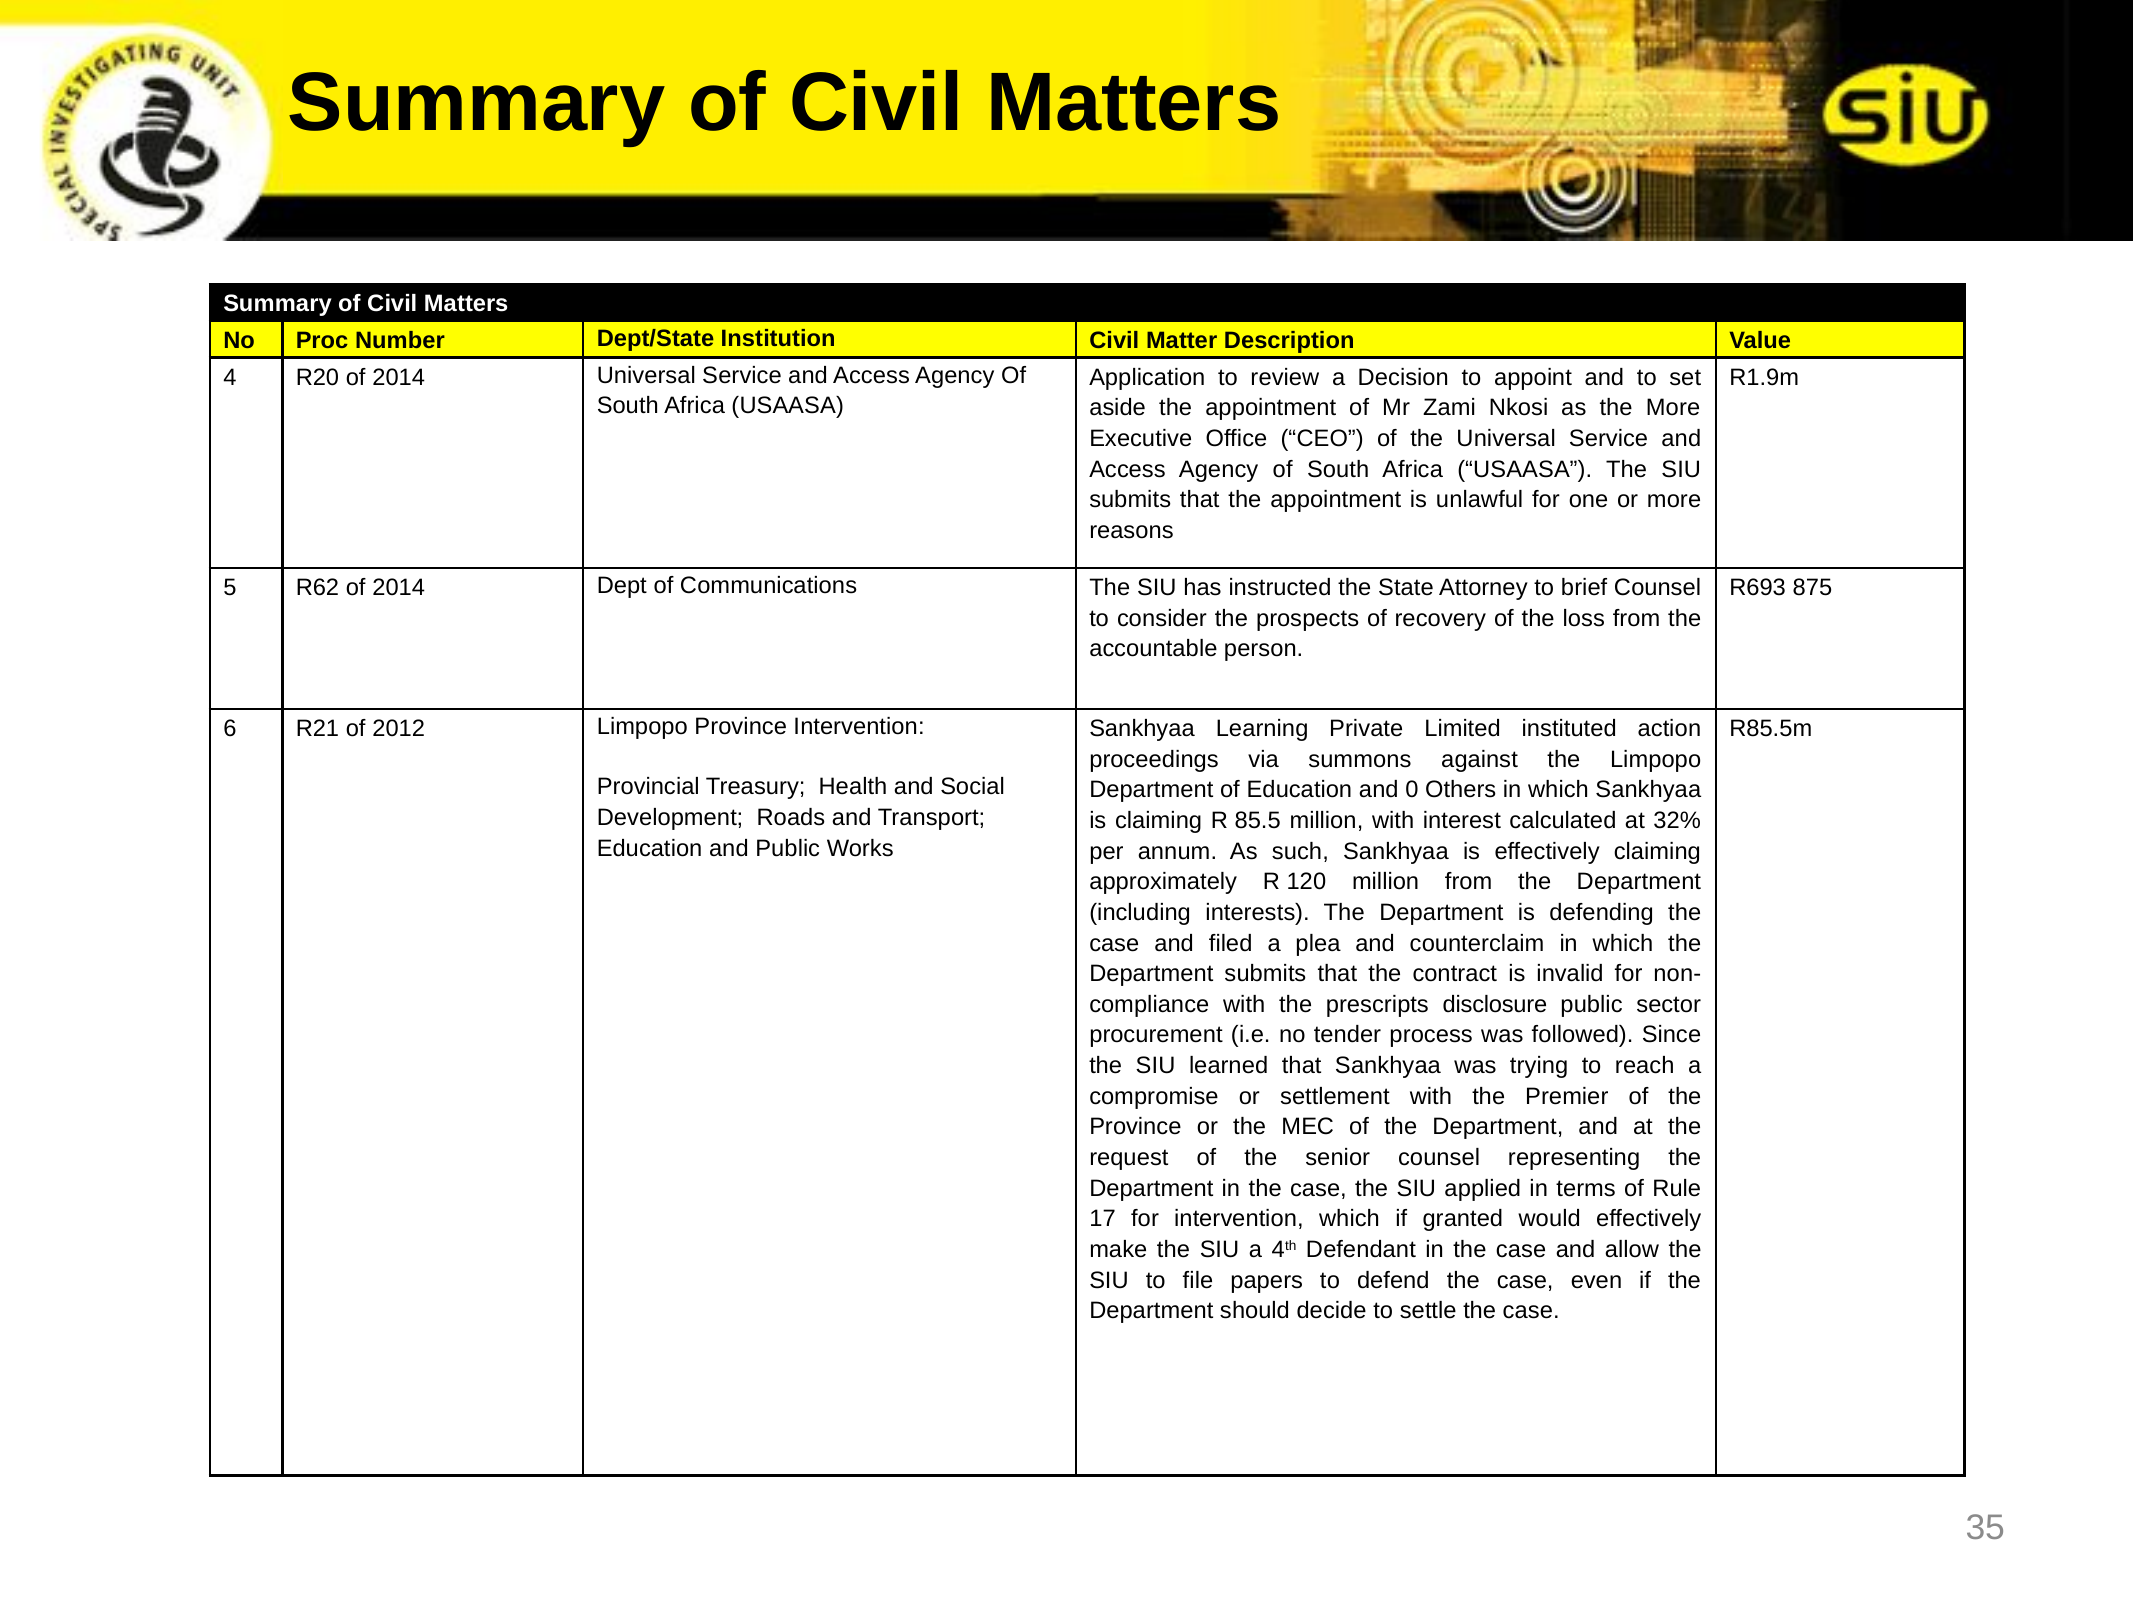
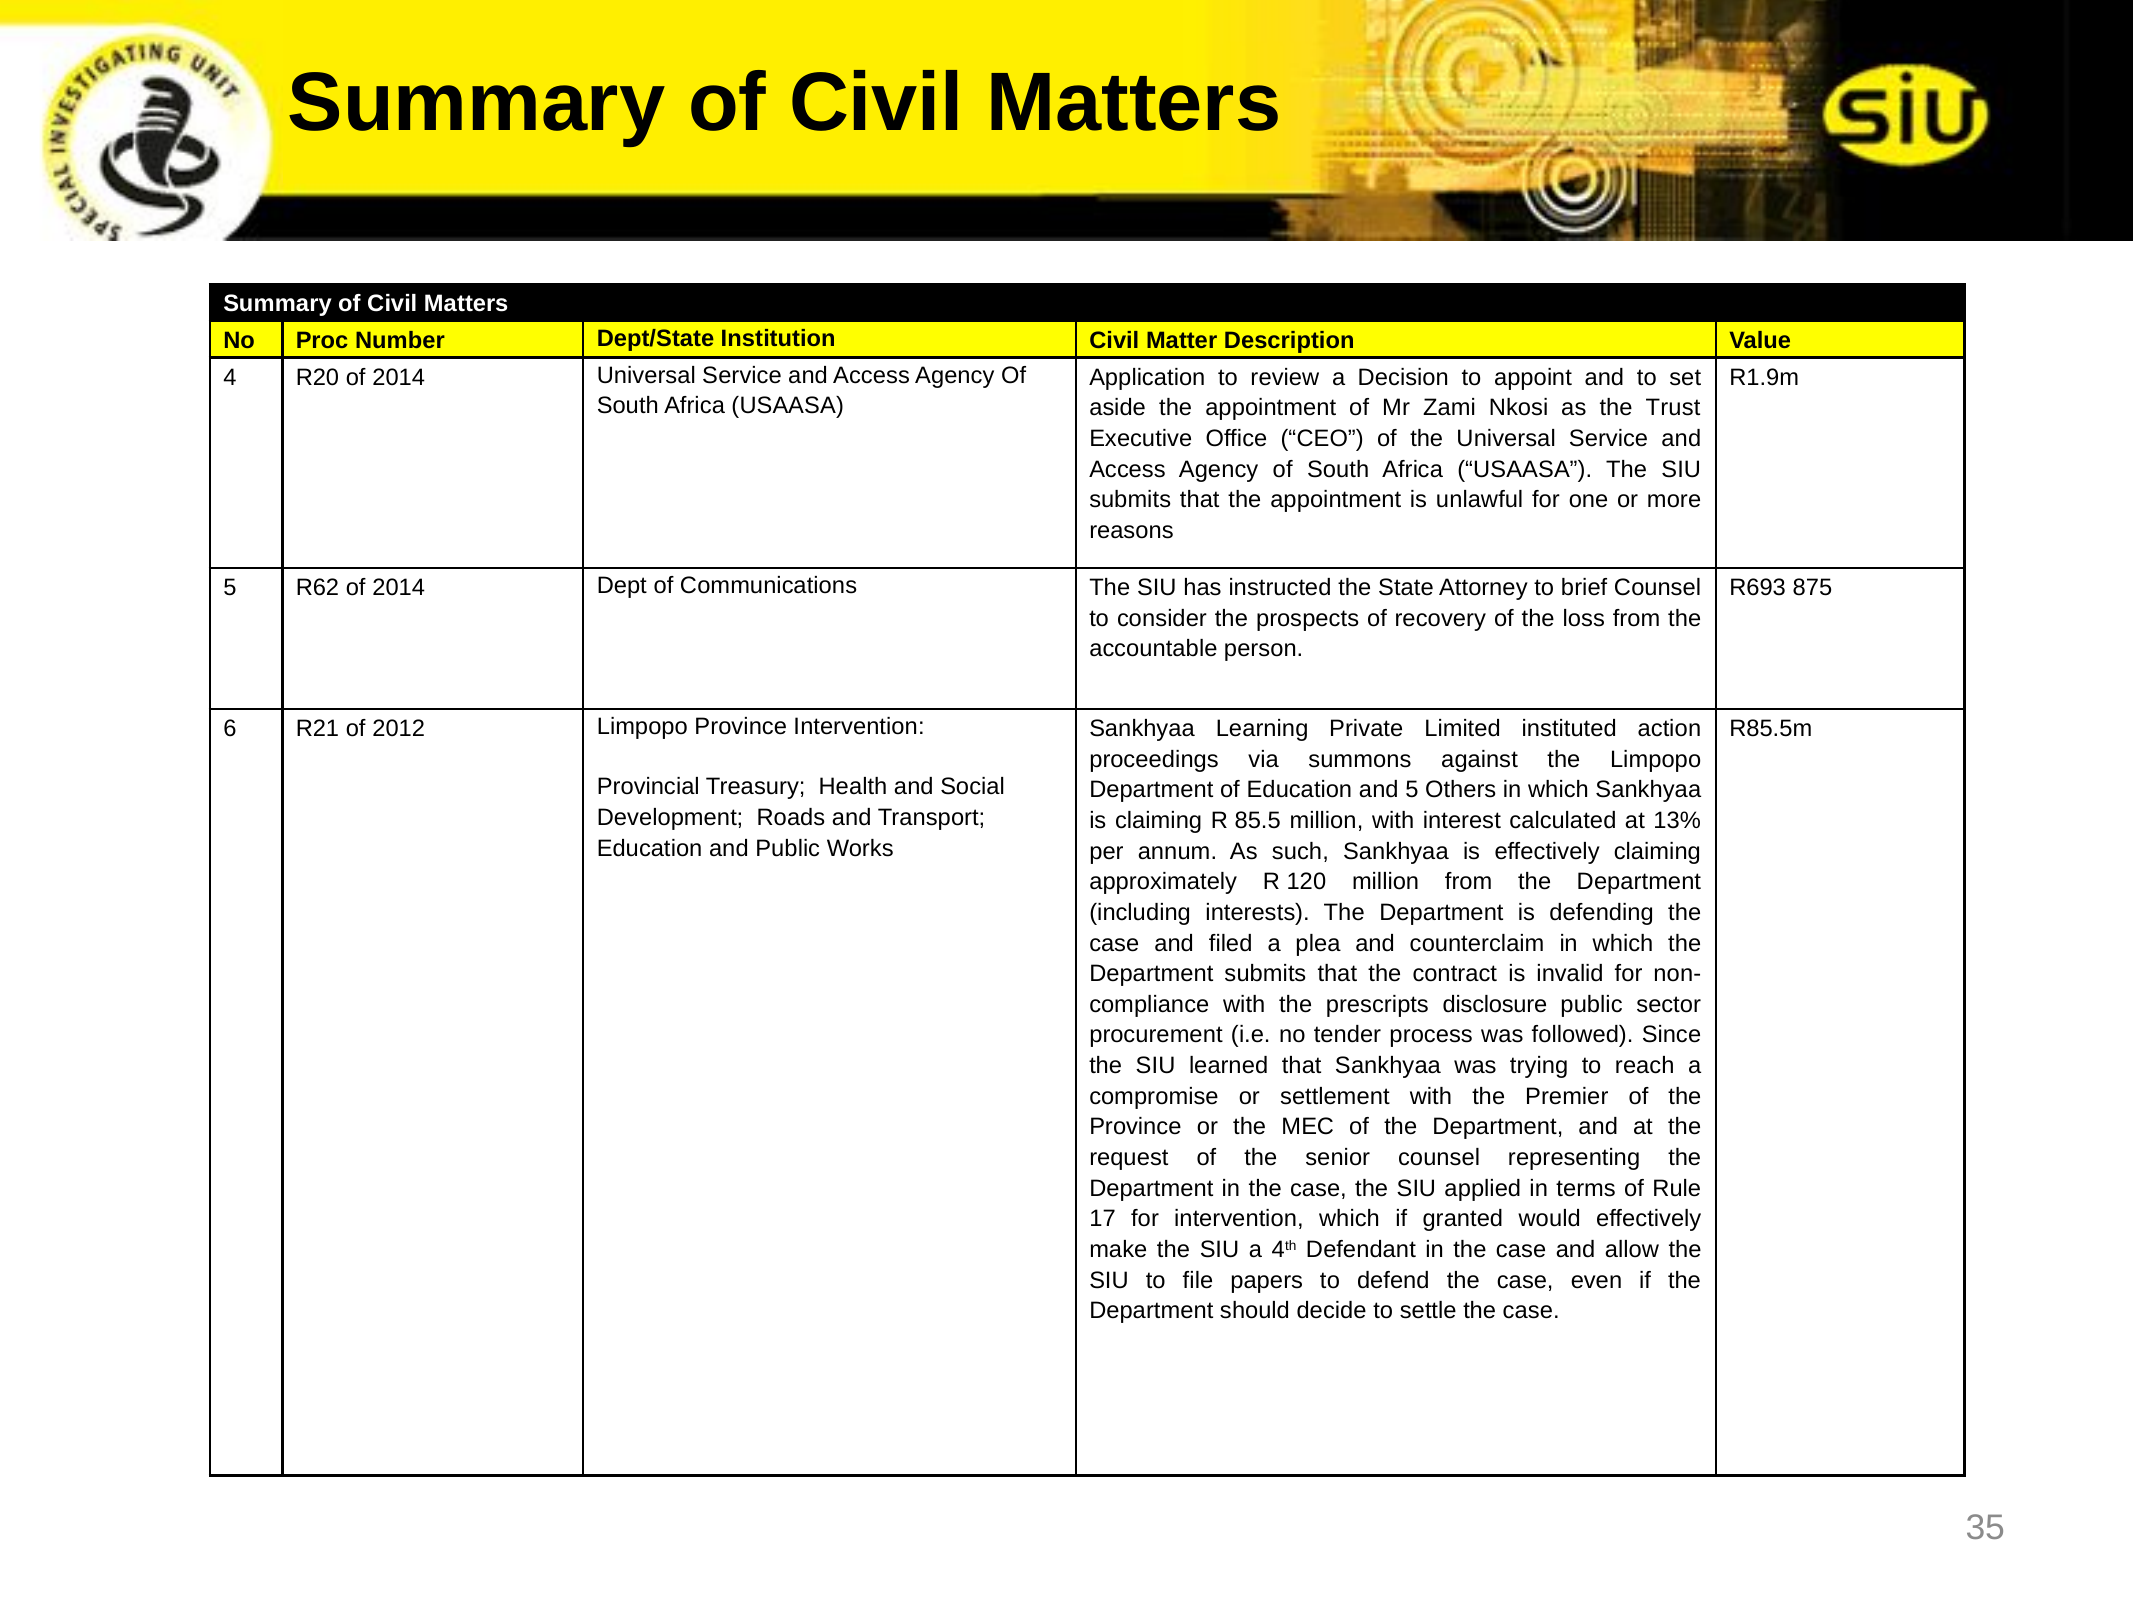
the More: More -> Trust
and 0: 0 -> 5
32%: 32% -> 13%
